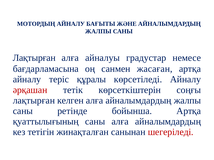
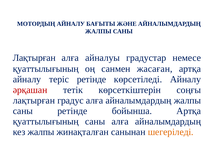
бағдарламасына at (46, 69): бағдарламасына -> қуаттылығының
теріс құралы: құралы -> ретінде
келген: келген -> градус
кез тетігін: тетігін -> жалпы
шегеріледі colour: red -> orange
